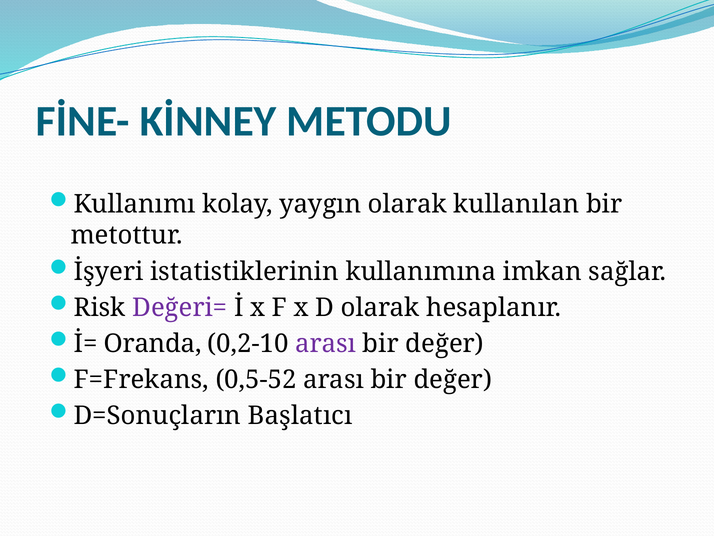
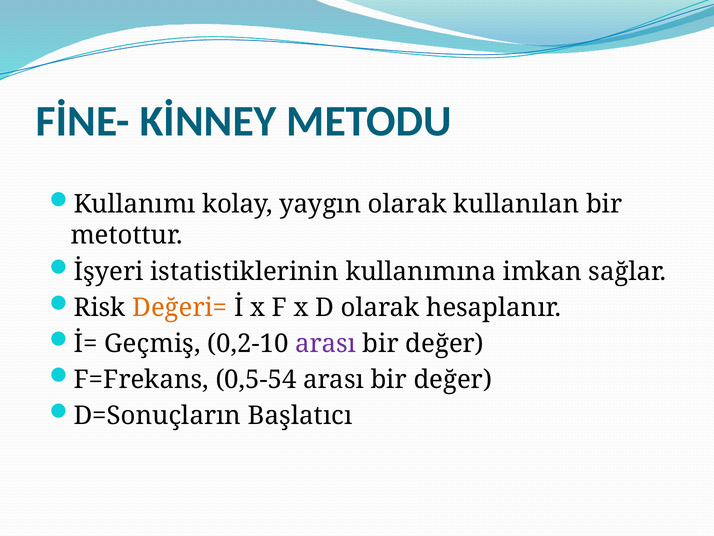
Değeri= colour: purple -> orange
Oranda: Oranda -> Geçmiş
0,5-52: 0,5-52 -> 0,5-54
